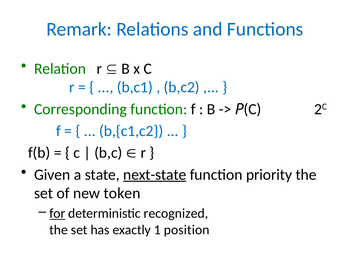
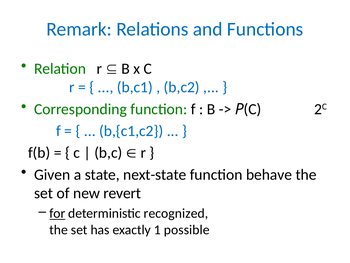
next-state underline: present -> none
priority: priority -> behave
token: token -> revert
position: position -> possible
